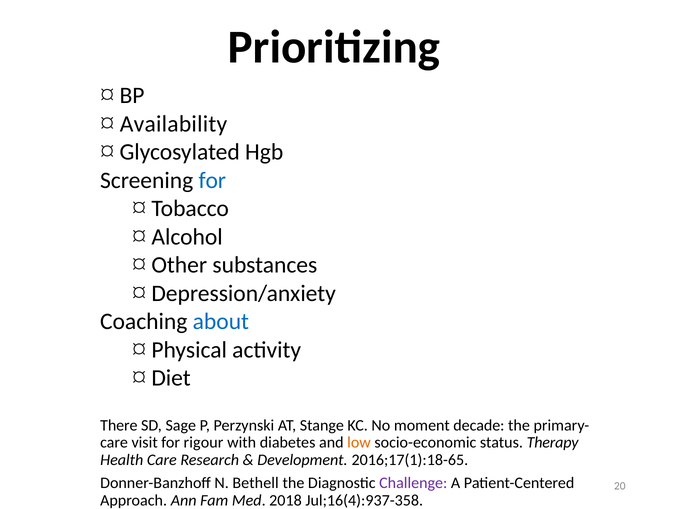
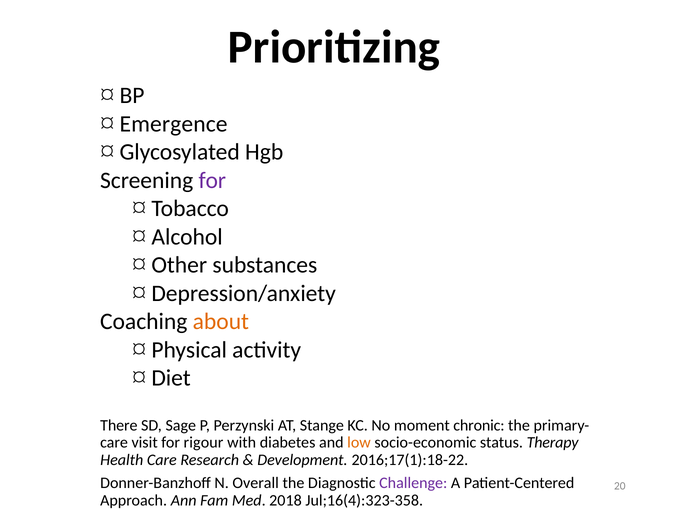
Availability: Availability -> Emergence
for at (212, 180) colour: blue -> purple
about colour: blue -> orange
decade: decade -> chronic
2016;17(1):18-65: 2016;17(1):18-65 -> 2016;17(1):18-22
Bethell: Bethell -> Overall
Jul;16(4):937-358: Jul;16(4):937-358 -> Jul;16(4):323-358
